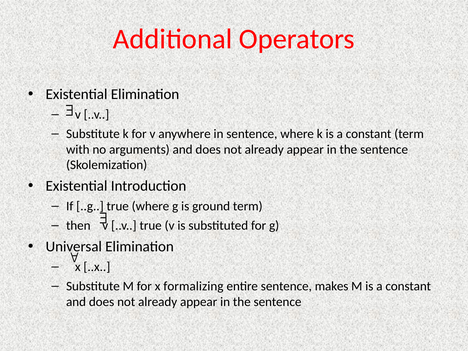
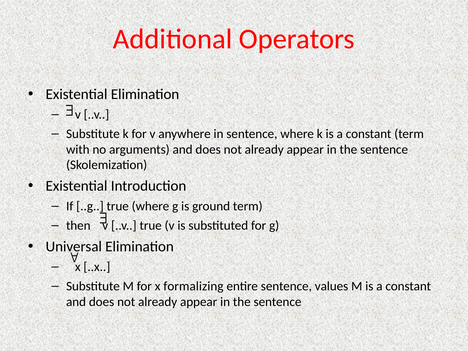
makes: makes -> values
